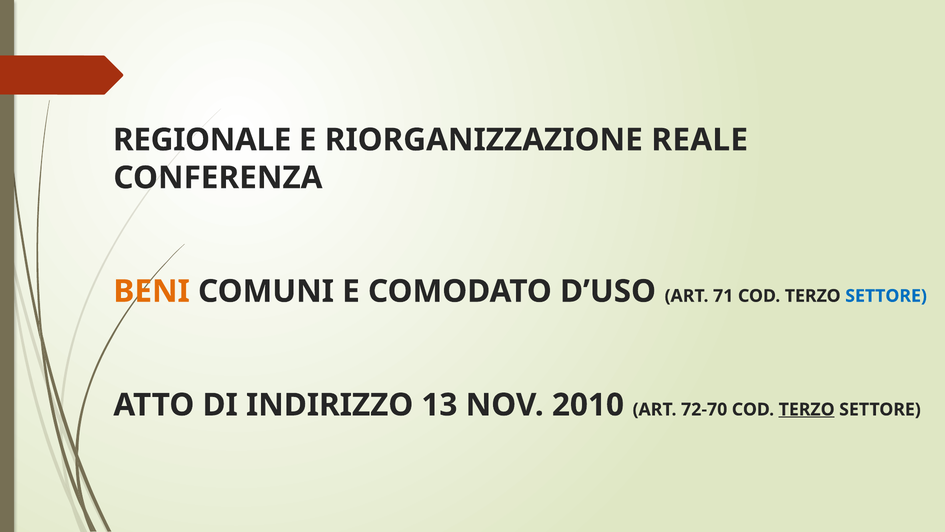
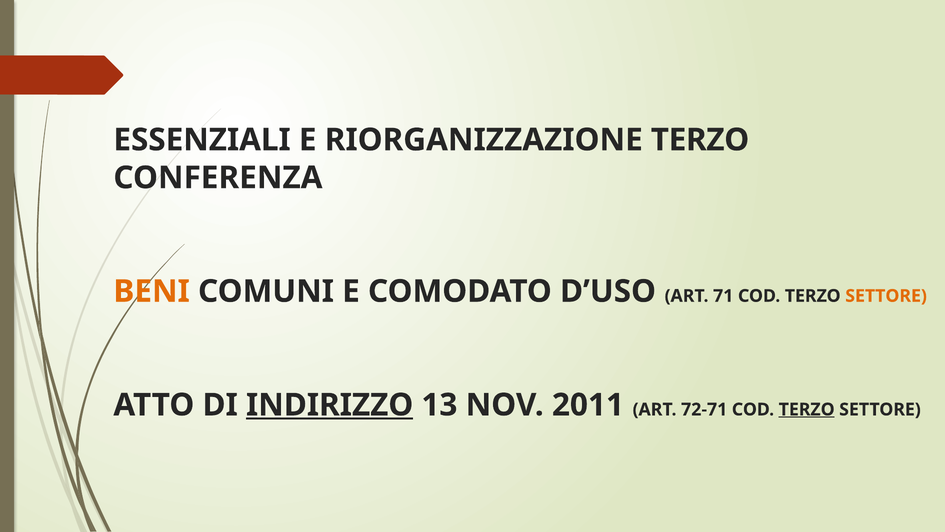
REGIONALE: REGIONALE -> ESSENZIALI
RIORGANIZZAZIONE REALE: REALE -> TERZO
SETTORE at (886, 296) colour: blue -> orange
INDIRIZZO underline: none -> present
2010: 2010 -> 2011
72-70: 72-70 -> 72-71
